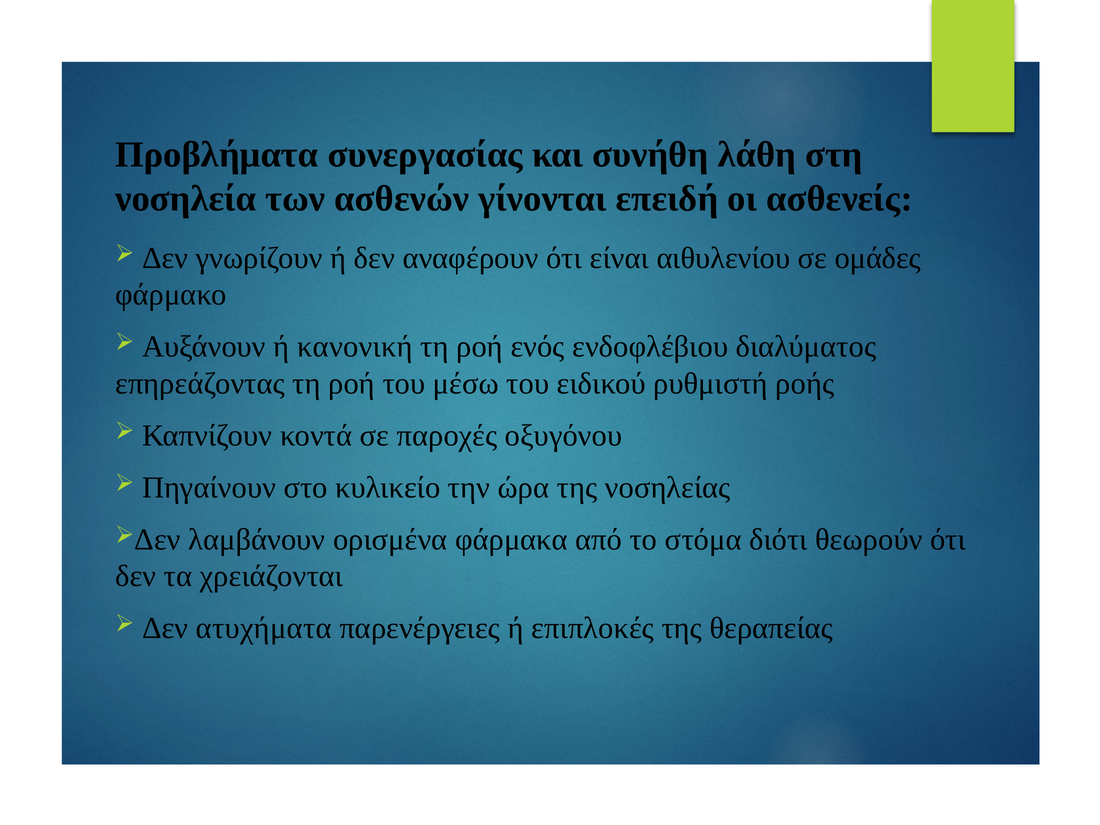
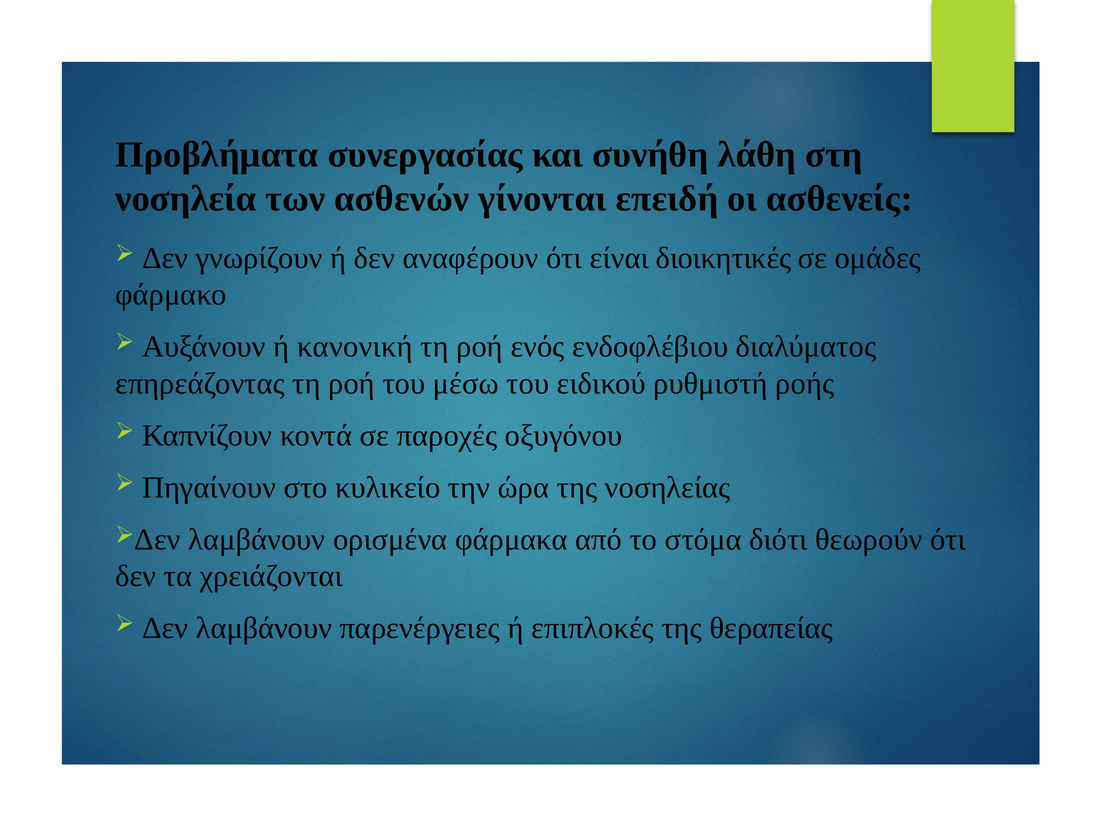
αιθυλενίου: αιθυλενίου -> διοικητικές
Δεν ατυχήματα: ατυχήματα -> λαμβάνουν
